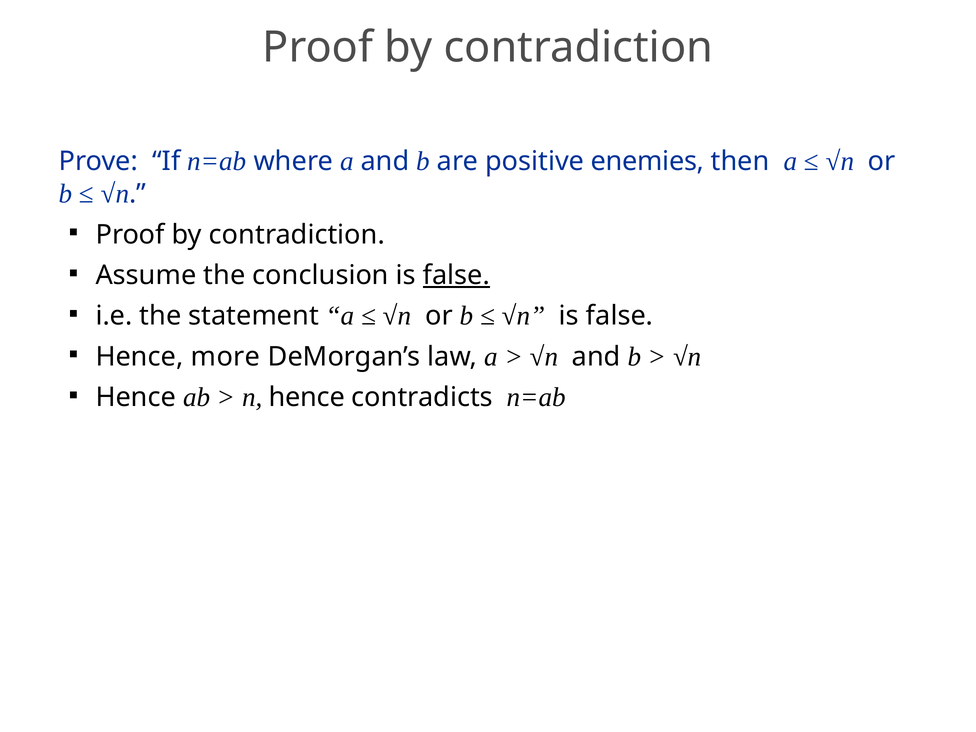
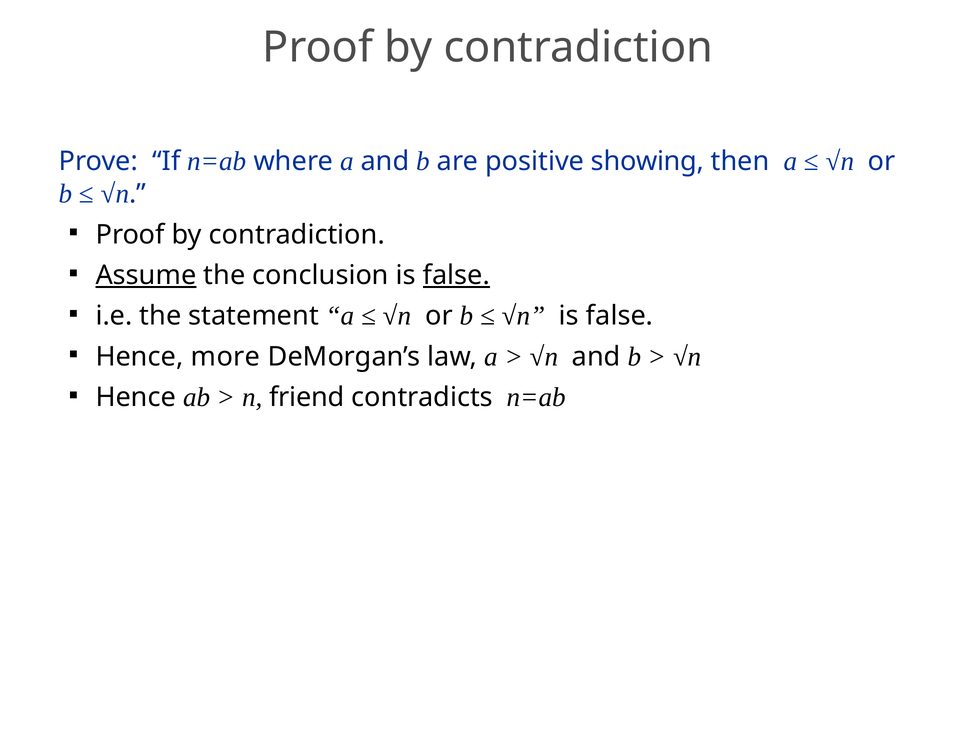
enemies: enemies -> showing
Assume underline: none -> present
n hence: hence -> friend
